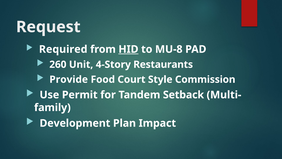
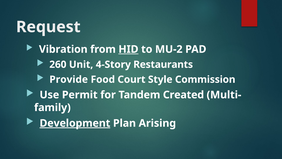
Required: Required -> Vibration
MU-8: MU-8 -> MU-2
Setback: Setback -> Created
Development underline: none -> present
Impact: Impact -> Arising
